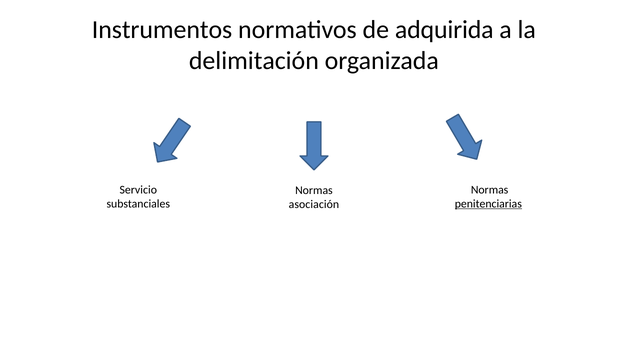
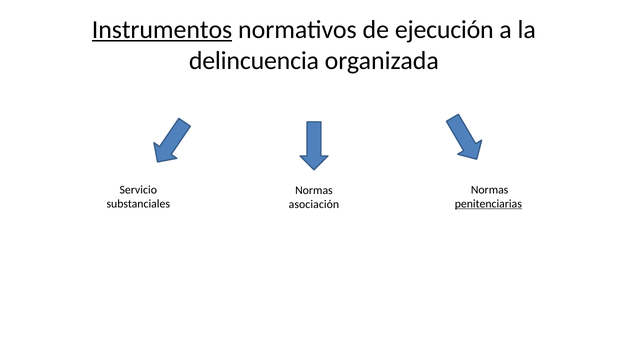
Instrumentos underline: none -> present
adquirida: adquirida -> ejecución
delimitación: delimitación -> delincuencia
